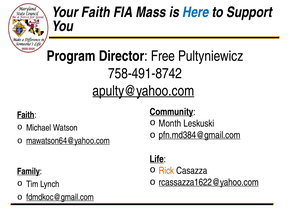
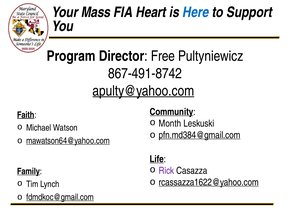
Your Faith: Faith -> Mass
Mass: Mass -> Heart
758-491-8742: 758-491-8742 -> 867-491-8742
Rick colour: orange -> purple
